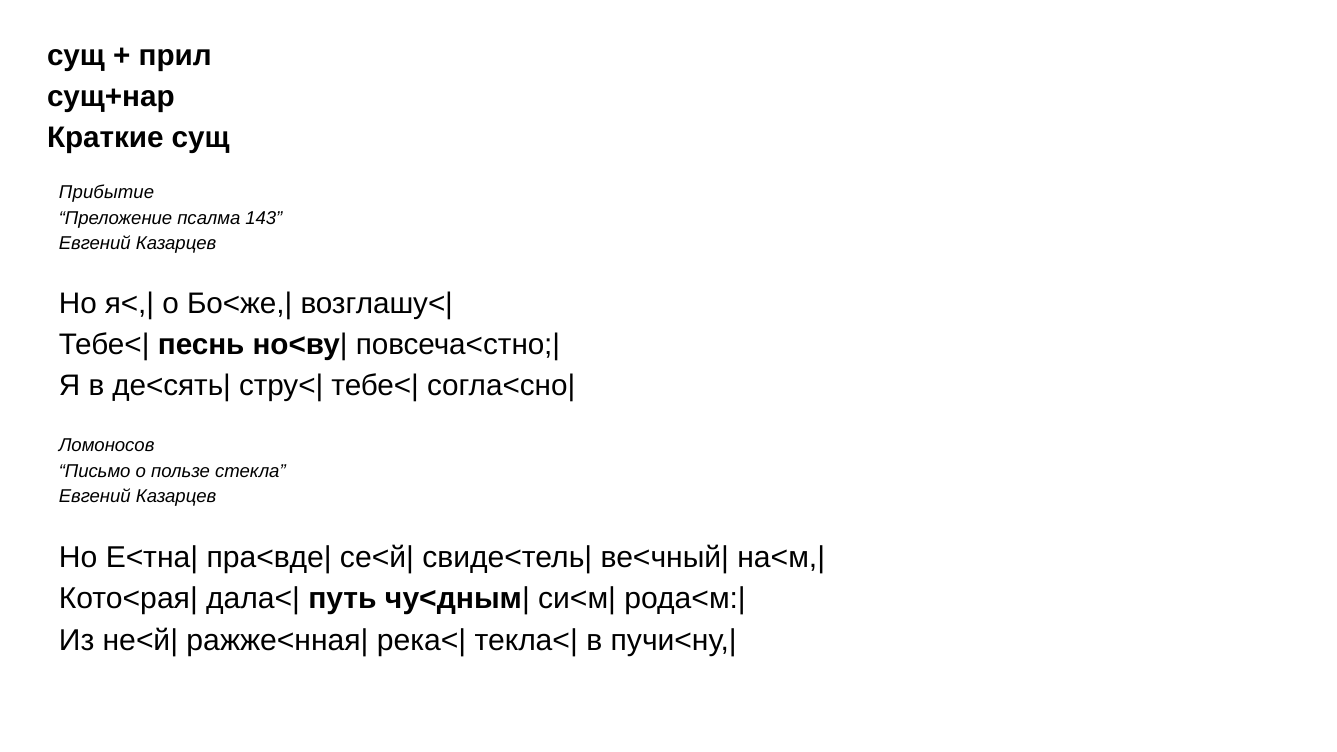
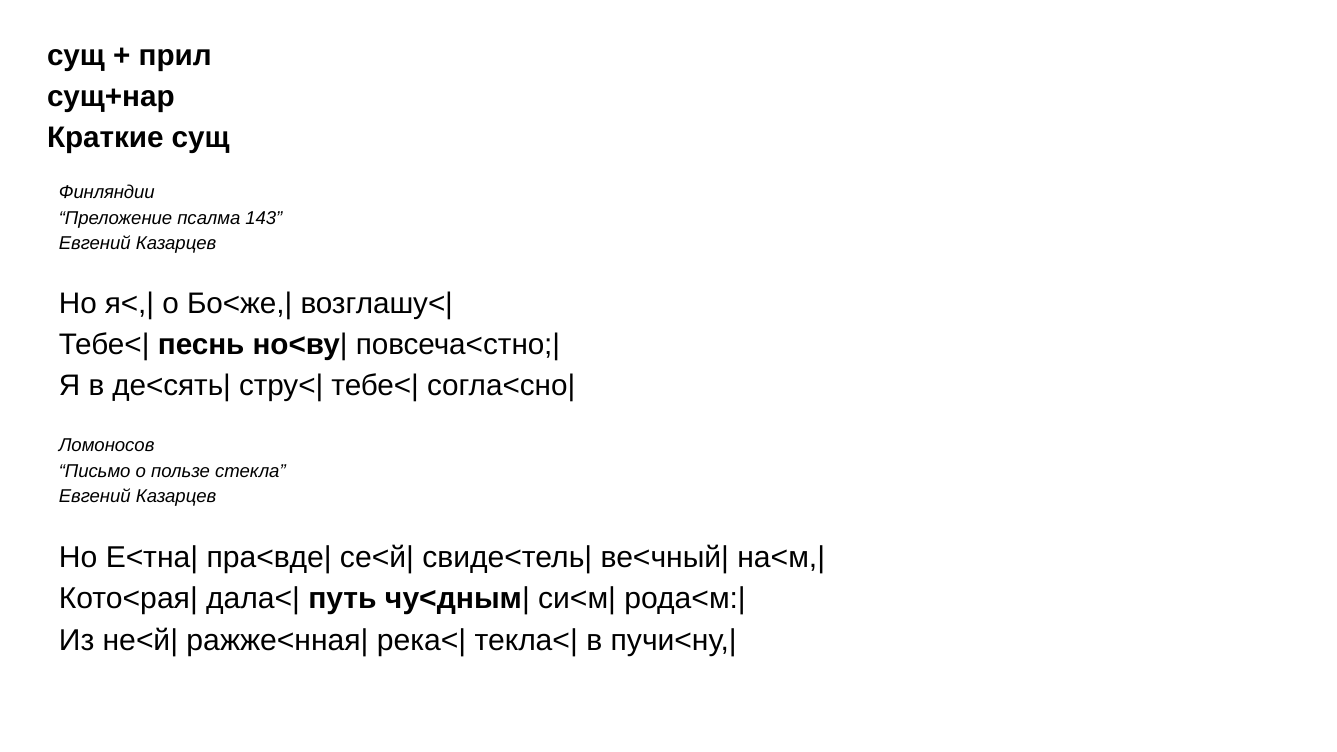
Прибытие: Прибытие -> Финляндии
